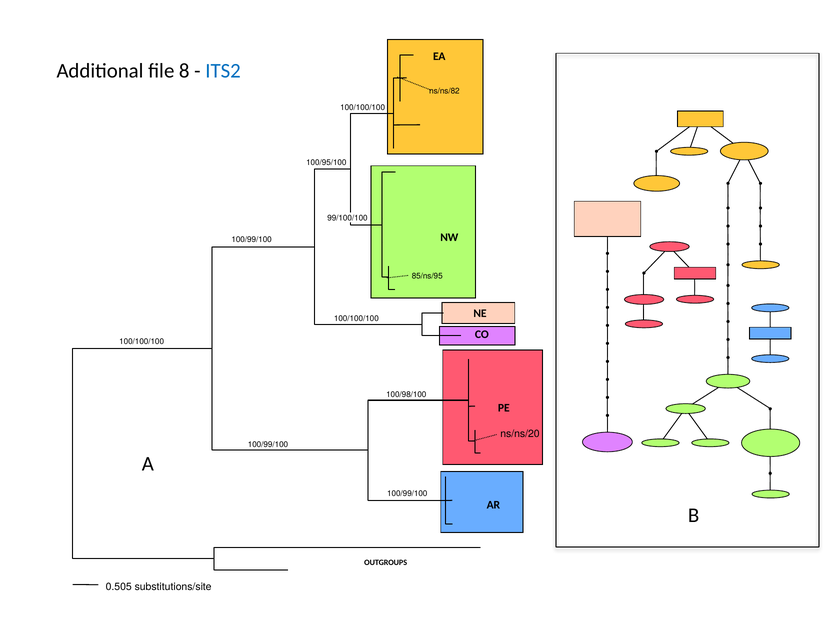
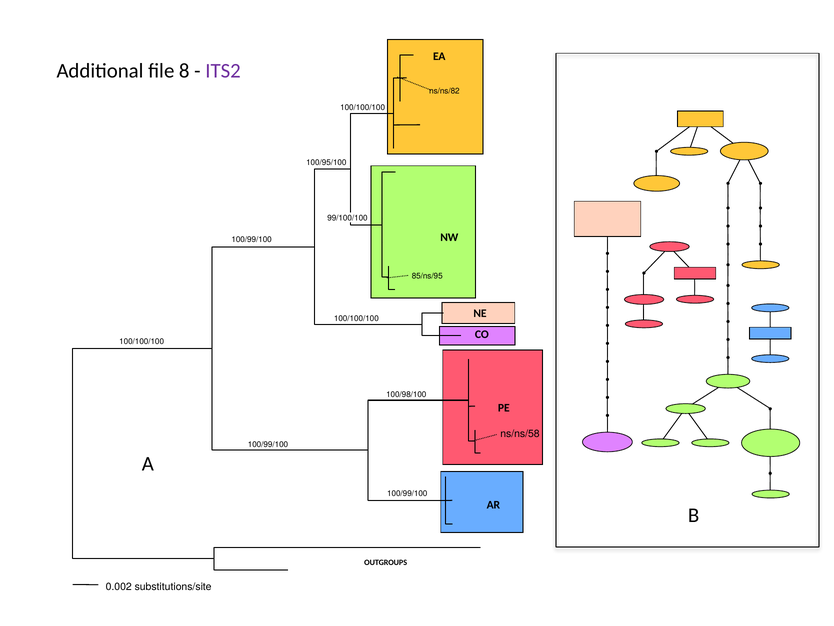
ITS2 colour: blue -> purple
ns/ns/20: ns/ns/20 -> ns/ns/58
0.505: 0.505 -> 0.002
